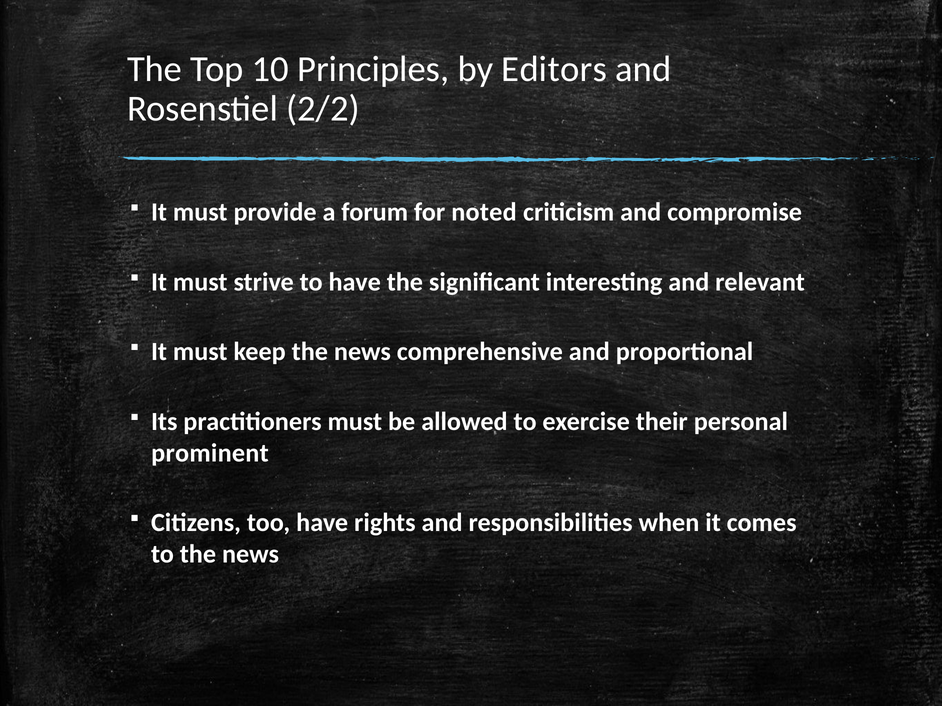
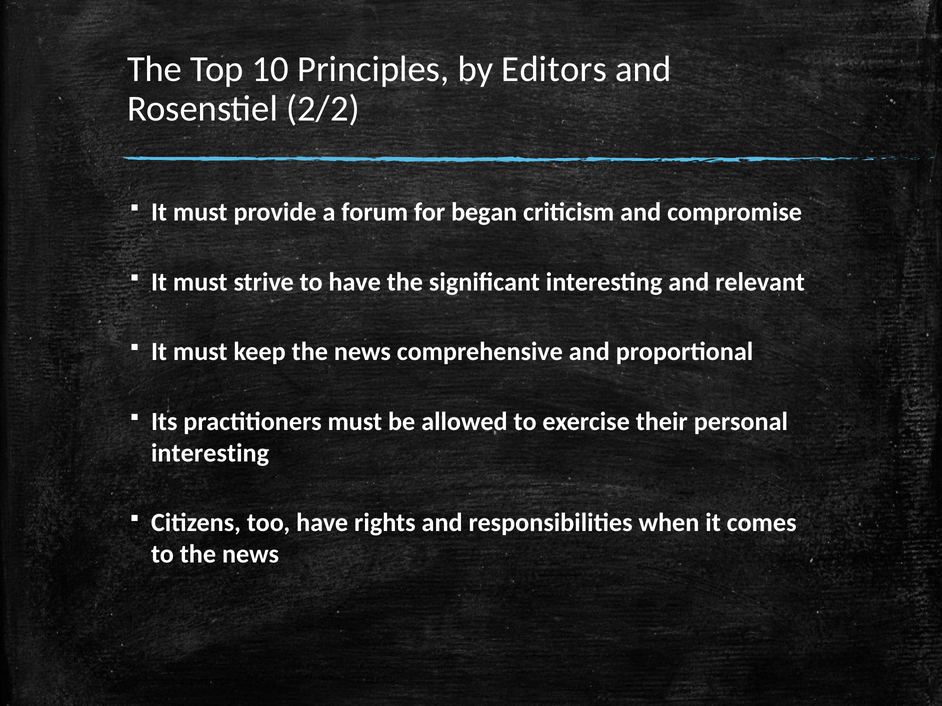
noted: noted -> began
prominent at (210, 453): prominent -> interesting
